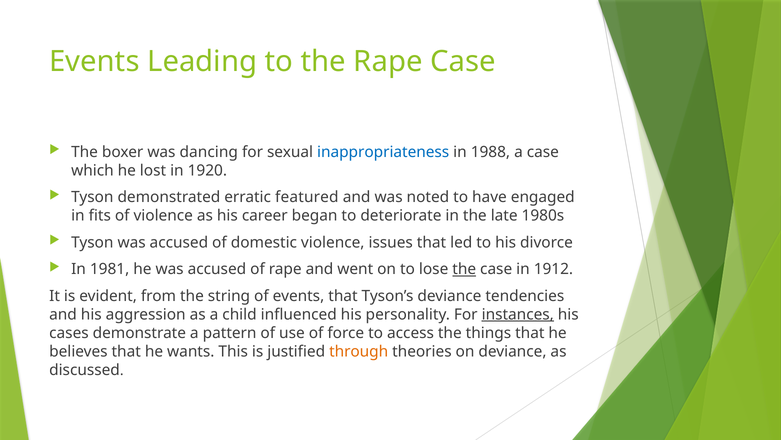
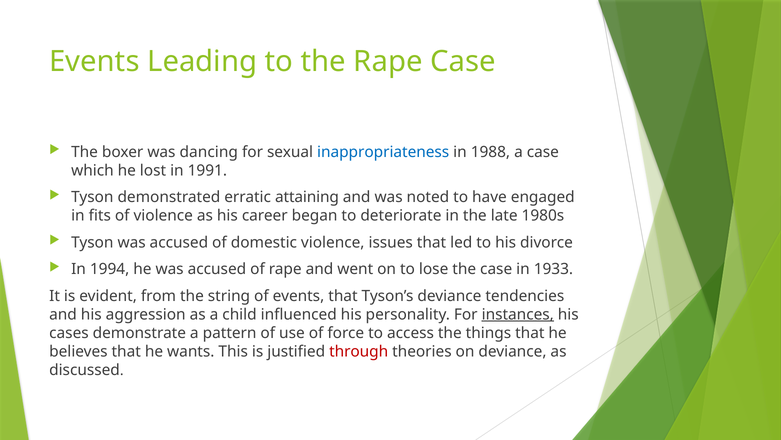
1920: 1920 -> 1991
featured: featured -> attaining
1981: 1981 -> 1994
the at (464, 269) underline: present -> none
1912: 1912 -> 1933
through colour: orange -> red
